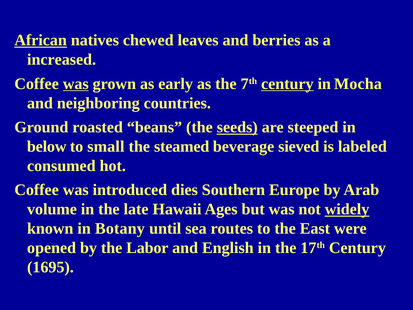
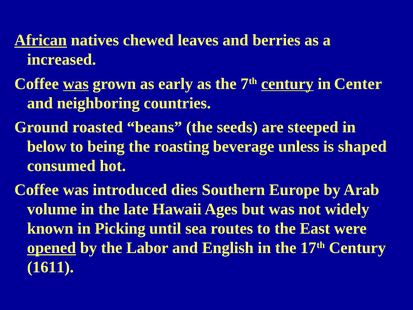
Mocha: Mocha -> Center
seeds underline: present -> none
small: small -> being
steamed: steamed -> roasting
sieved: sieved -> unless
labeled: labeled -> shaped
widely underline: present -> none
Botany: Botany -> Picking
opened underline: none -> present
1695: 1695 -> 1611
